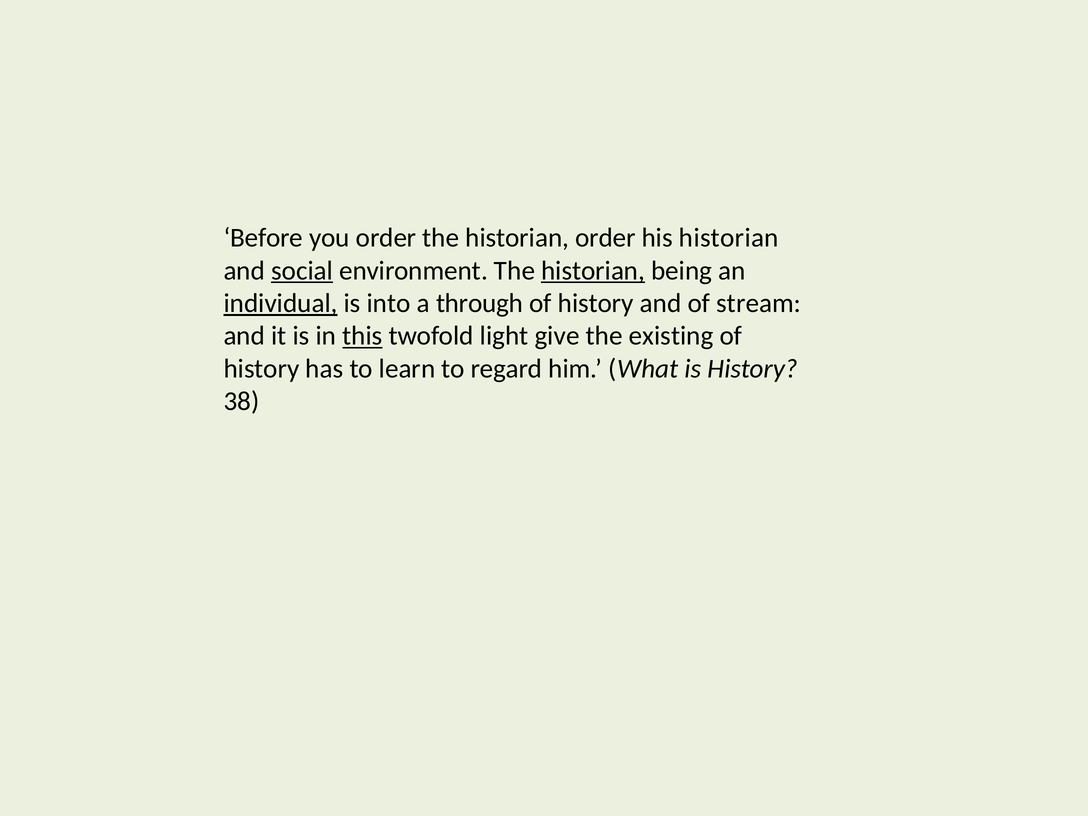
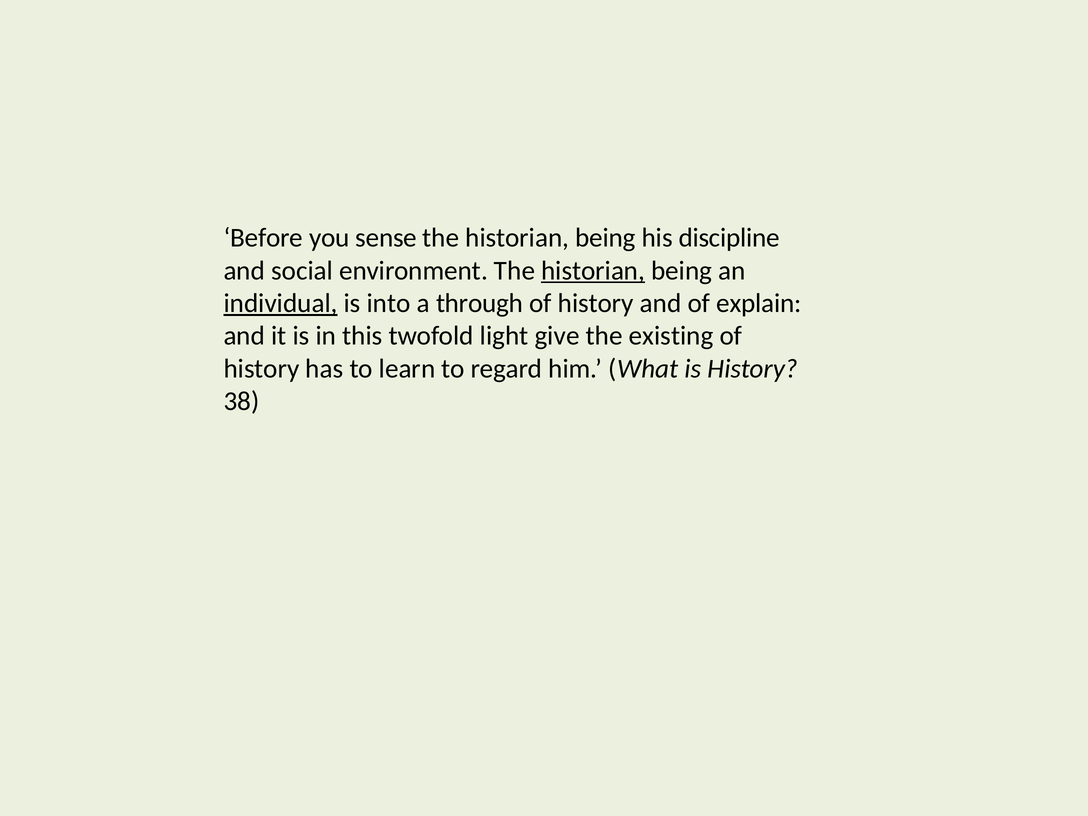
you order: order -> sense
order at (605, 238): order -> being
his historian: historian -> discipline
social underline: present -> none
stream: stream -> explain
this underline: present -> none
